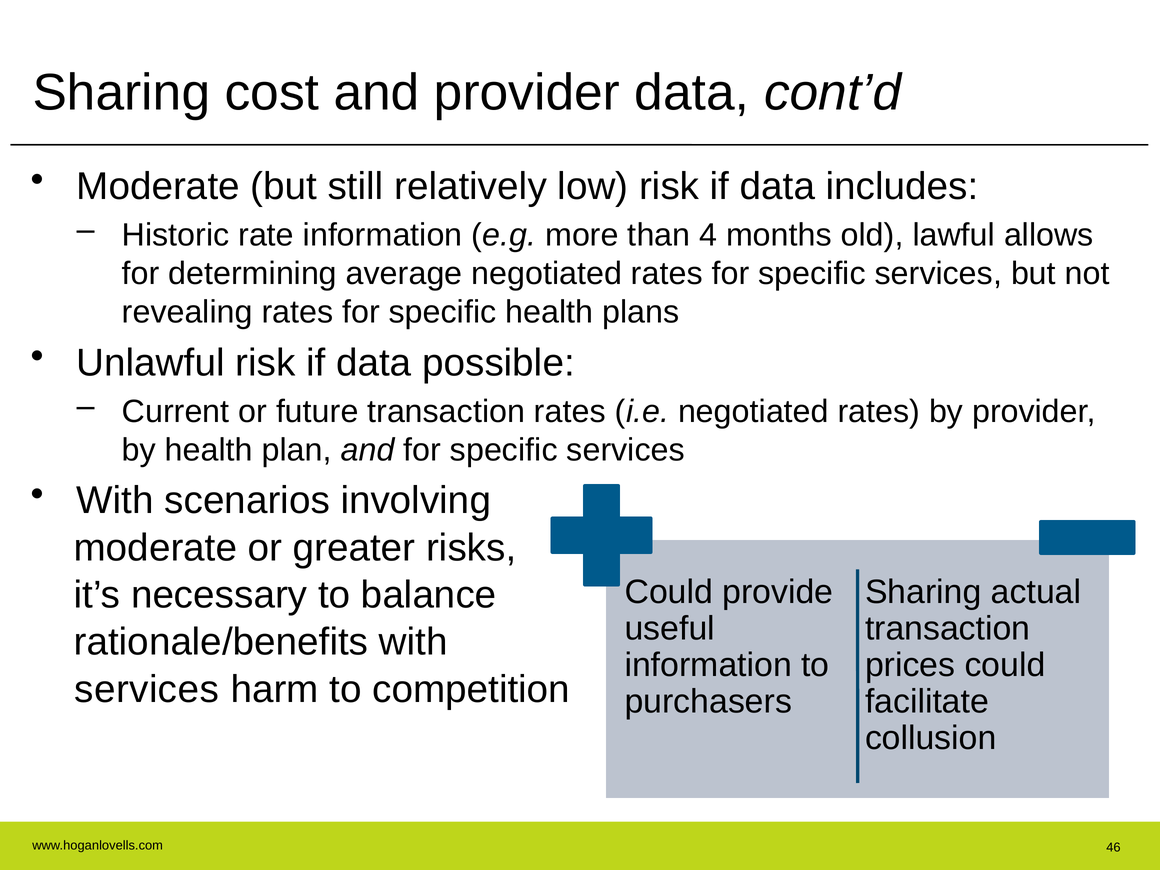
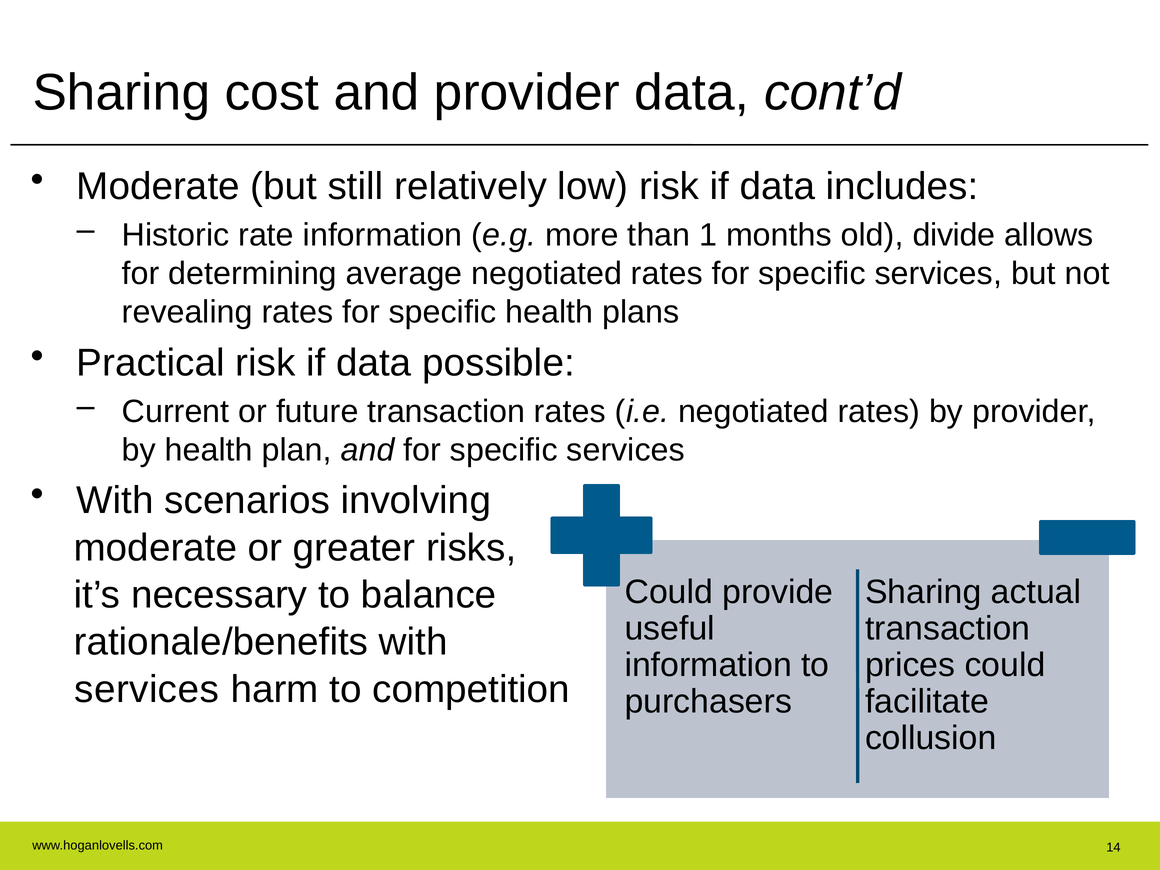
4: 4 -> 1
lawful: lawful -> divide
Unlawful: Unlawful -> Practical
46: 46 -> 14
